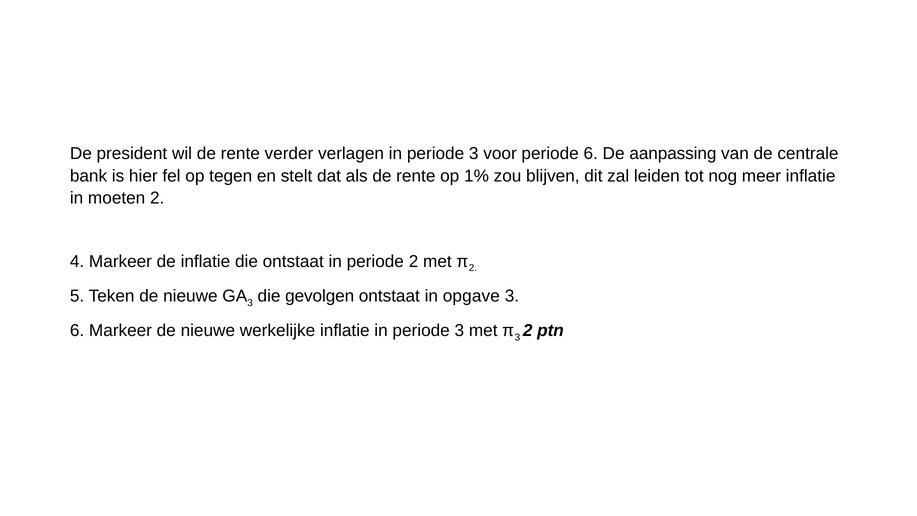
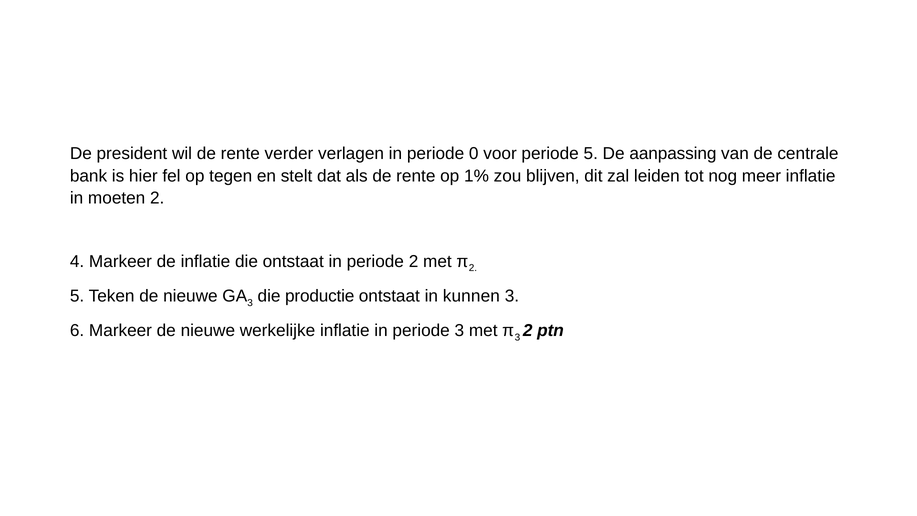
verlagen in periode 3: 3 -> 0
periode 6: 6 -> 5
gevolgen: gevolgen -> productie
opgave: opgave -> kunnen
